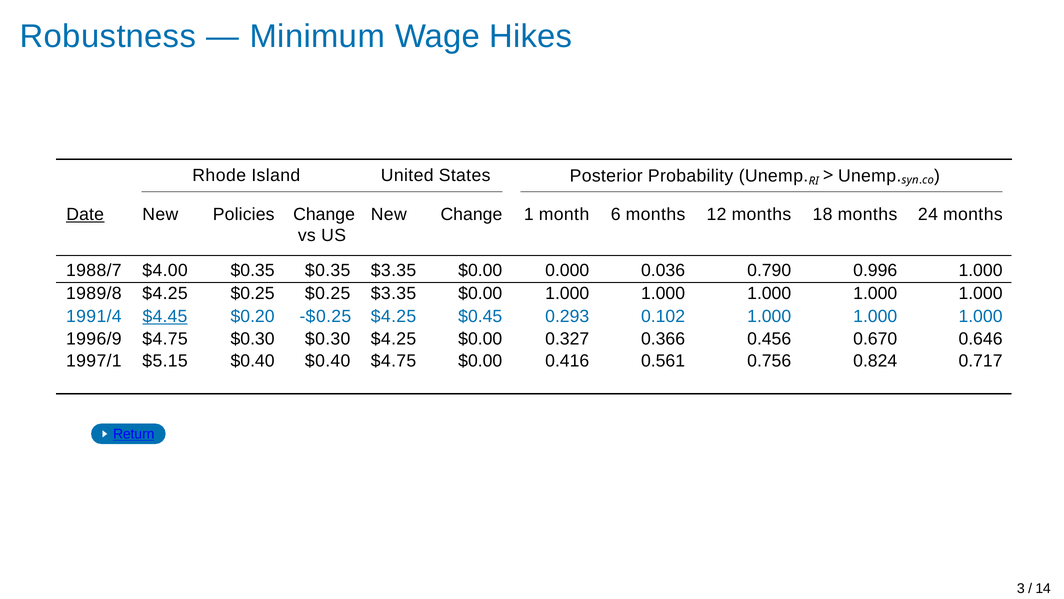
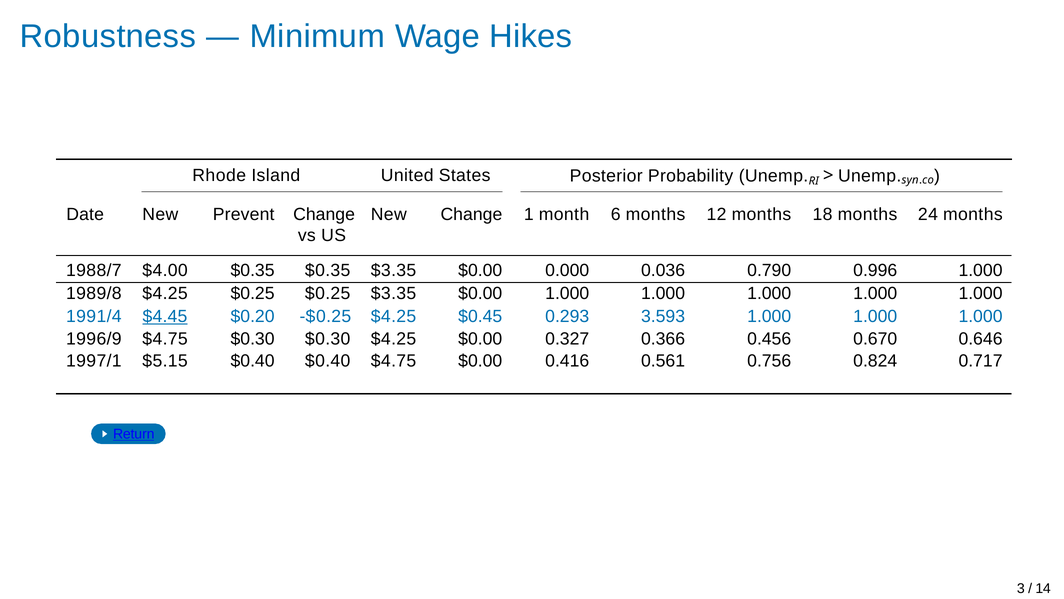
Date underline: present -> none
Policies: Policies -> Prevent
0.102: 0.102 -> 3.593
